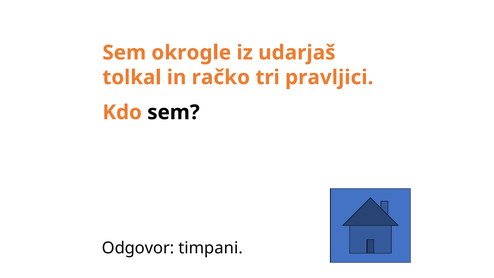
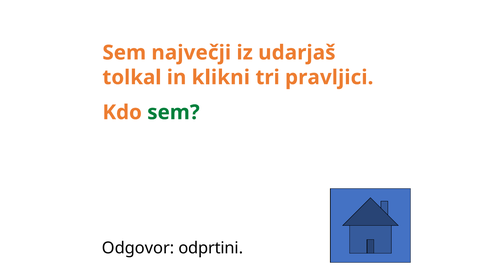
okrogle: okrogle -> največji
račko: račko -> klikni
sem at (173, 112) colour: black -> green
timpani: timpani -> odprtini
